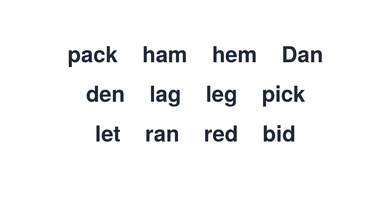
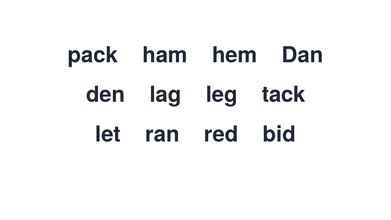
pick: pick -> tack
